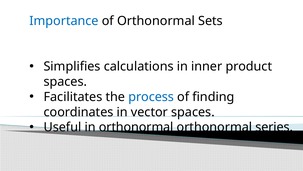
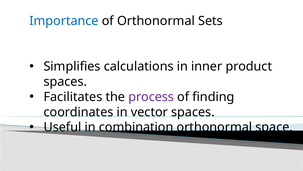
process colour: blue -> purple
in orthonormal: orthonormal -> combination
series: series -> space
